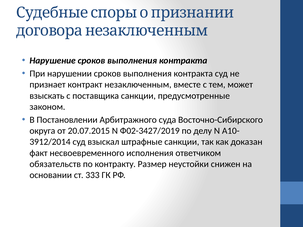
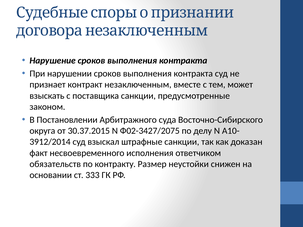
20.07.2015: 20.07.2015 -> 30.37.2015
Ф02-3427/2019: Ф02-3427/2019 -> Ф02-3427/2075
